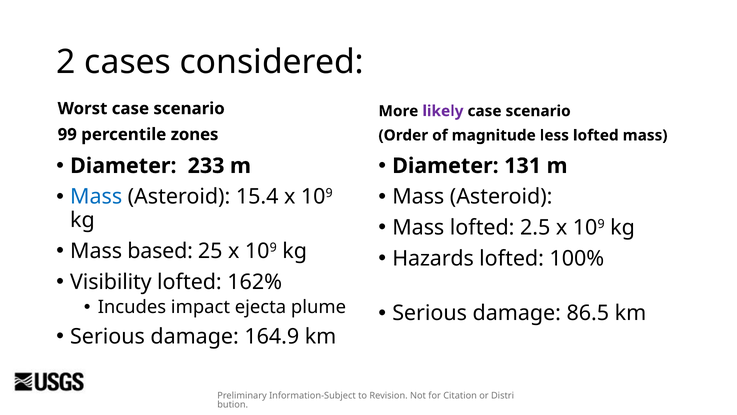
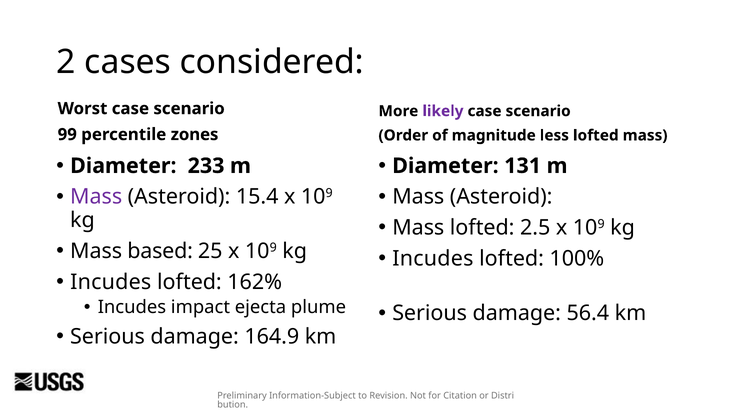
Mass at (96, 197) colour: blue -> purple
Hazards at (433, 258): Hazards -> Incudes
Visibility at (111, 282): Visibility -> Incudes
86.5: 86.5 -> 56.4
